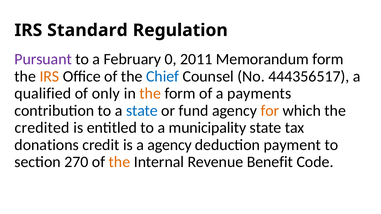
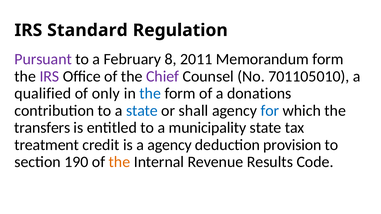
0: 0 -> 8
IRS at (49, 76) colour: orange -> purple
Chief colour: blue -> purple
444356517: 444356517 -> 701105010
the at (150, 94) colour: orange -> blue
payments: payments -> donations
fund: fund -> shall
for colour: orange -> blue
credited: credited -> transfers
donations: donations -> treatment
payment: payment -> provision
270: 270 -> 190
Benefit: Benefit -> Results
